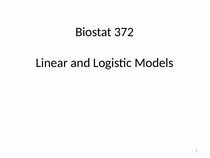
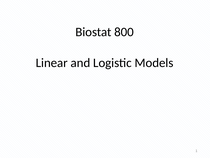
372: 372 -> 800
